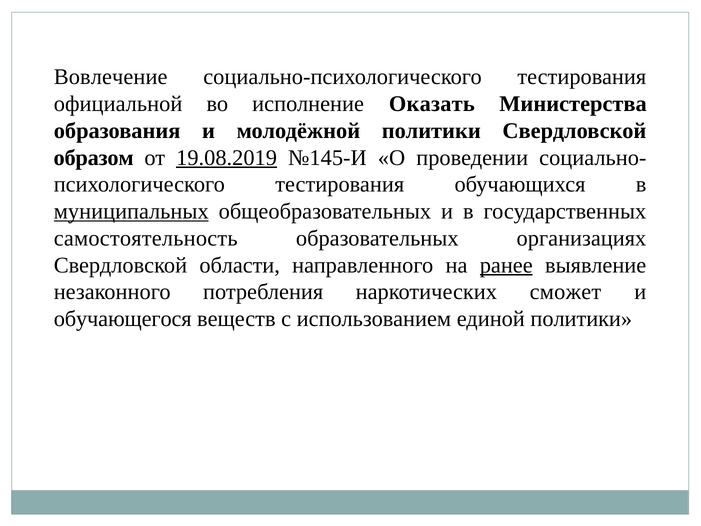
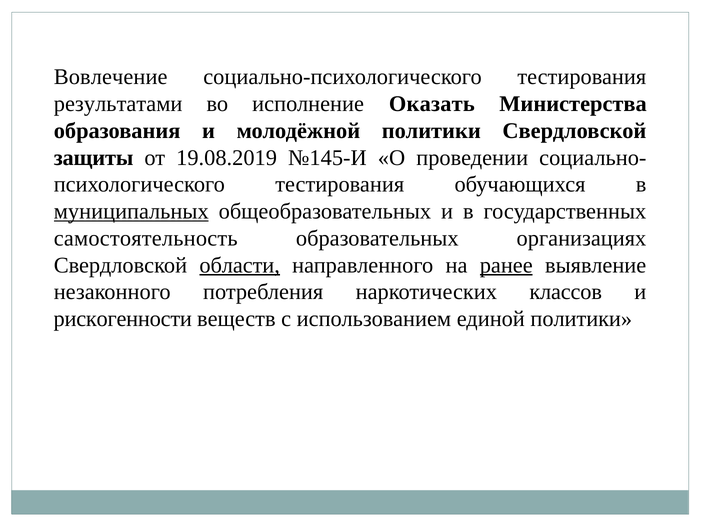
официальной: официальной -> результатами
образом: образом -> защиты
19.08.2019 underline: present -> none
области underline: none -> present
сможет: сможет -> классов
обучающегося: обучающегося -> рискогенности
